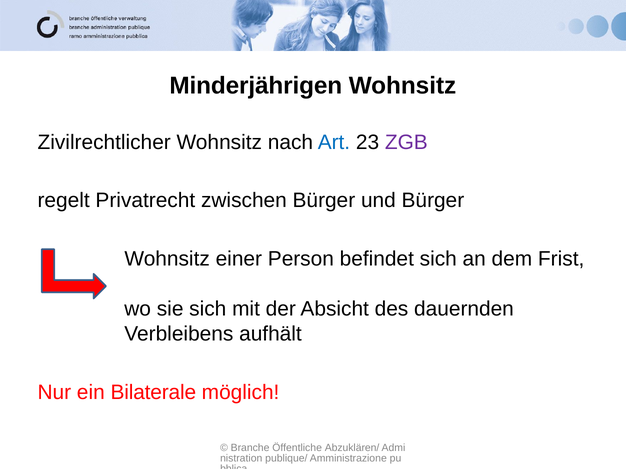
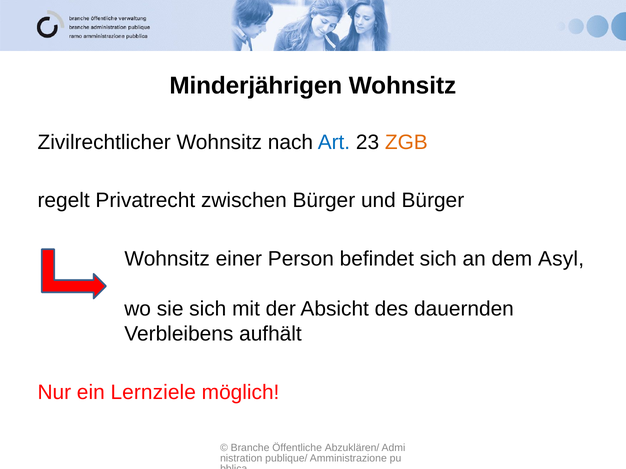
ZGB colour: purple -> orange
Frist: Frist -> Asyl
Bilaterale: Bilaterale -> Lernziele
